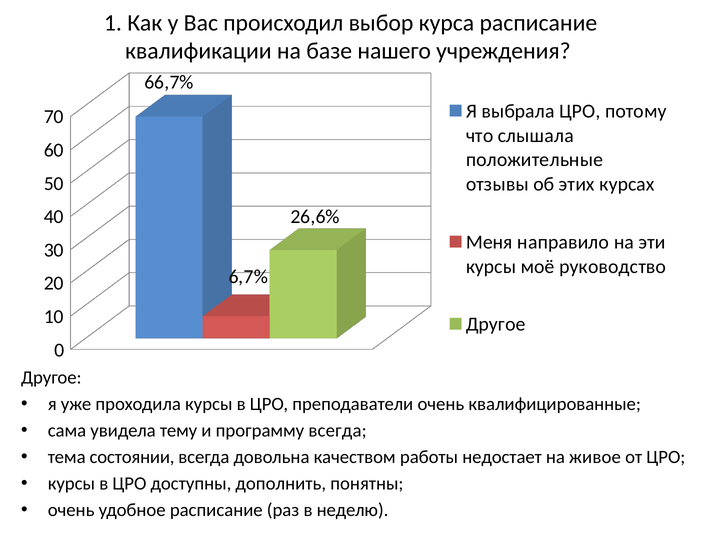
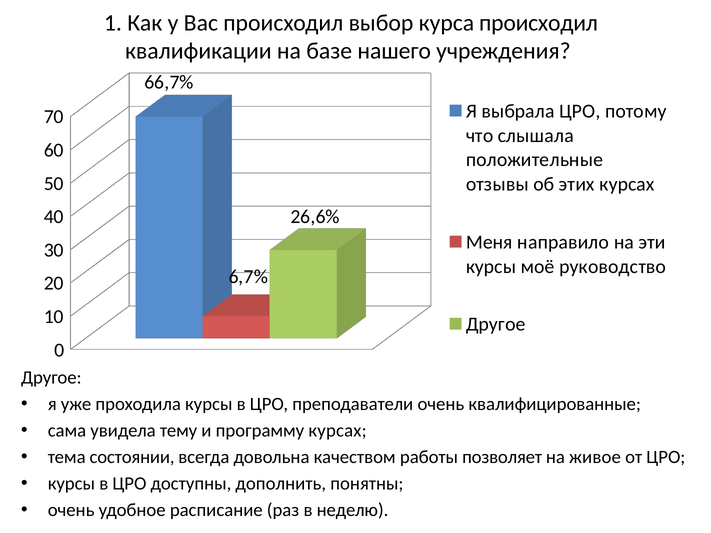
курса расписание: расписание -> происходил
программу всегда: всегда -> курсах
недостает: недостает -> позволяет
